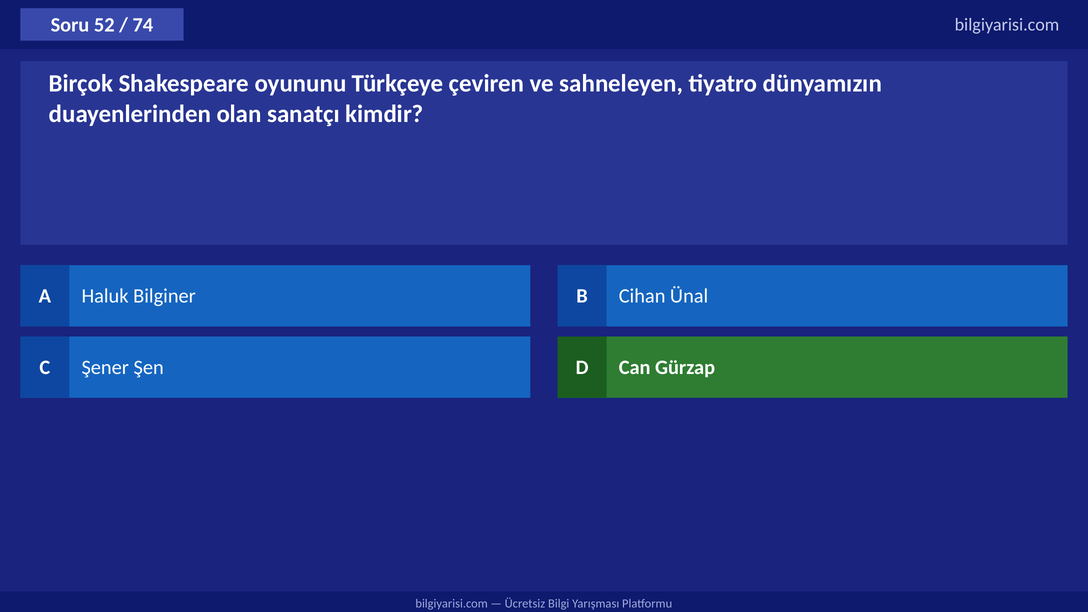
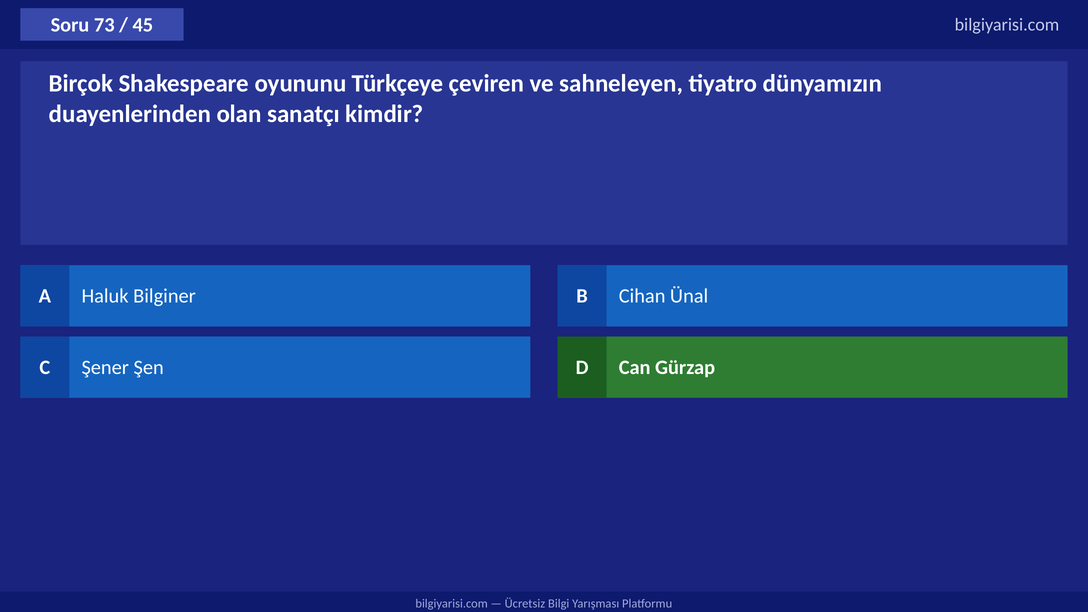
52: 52 -> 73
74: 74 -> 45
